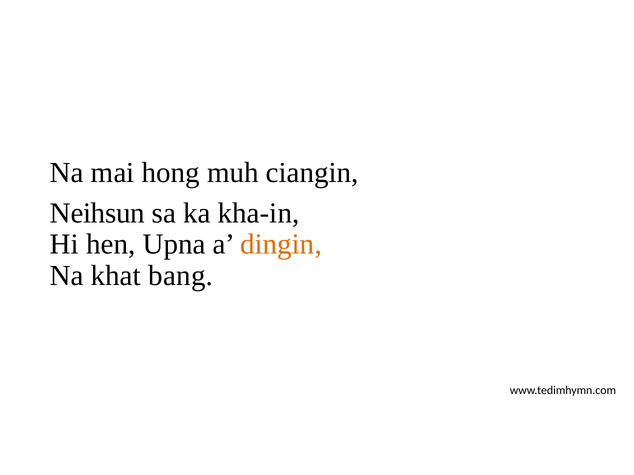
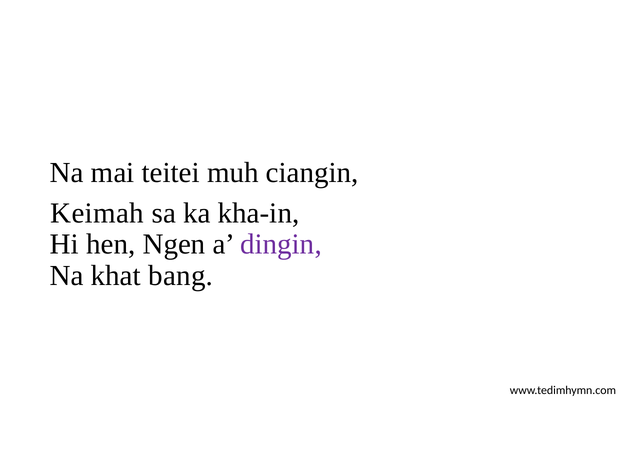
hong: hong -> teitei
Neihsun: Neihsun -> Keimah
Upna: Upna -> Ngen
dingin colour: orange -> purple
